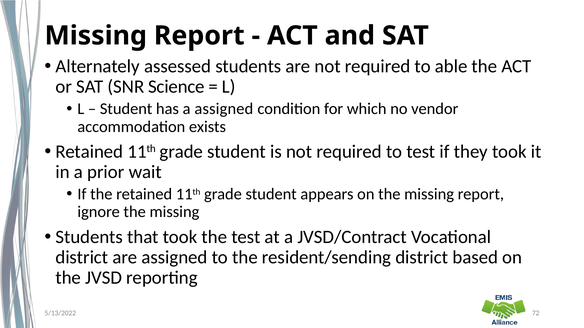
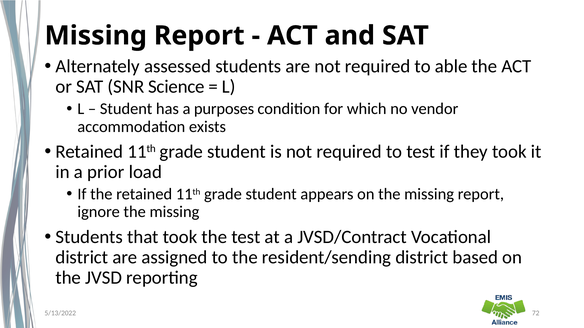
a assigned: assigned -> purposes
wait: wait -> load
